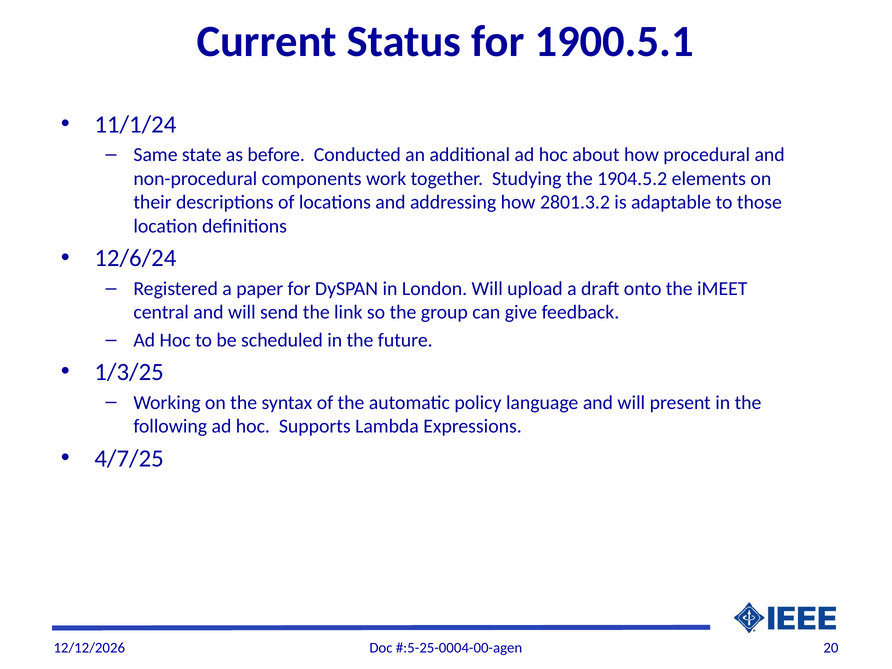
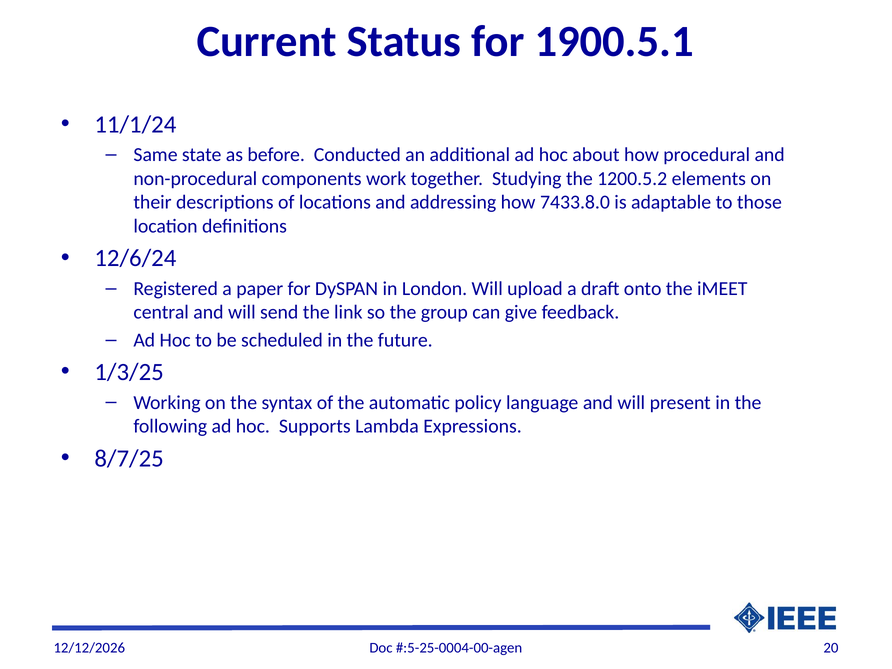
1904.5.2: 1904.5.2 -> 1200.5.2
2801.3.2: 2801.3.2 -> 7433.8.0
4/7/25: 4/7/25 -> 8/7/25
